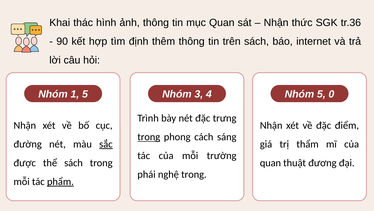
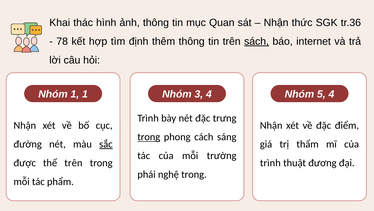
90: 90 -> 78
sách at (257, 41) underline: none -> present
1 5: 5 -> 1
5 0: 0 -> 4
thể sách: sách -> trên
quan at (270, 162): quan -> trình
phẩm underline: present -> none
